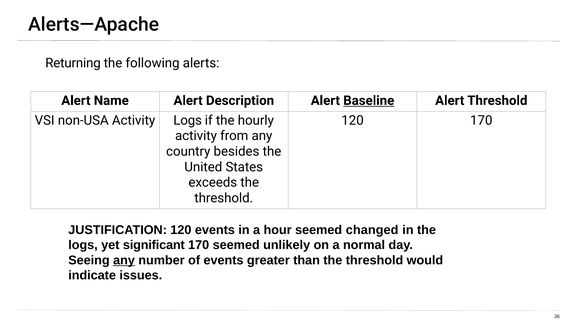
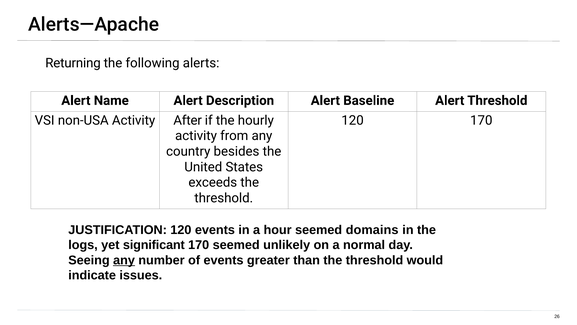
Baseline underline: present -> none
Activity Logs: Logs -> After
changed: changed -> domains
